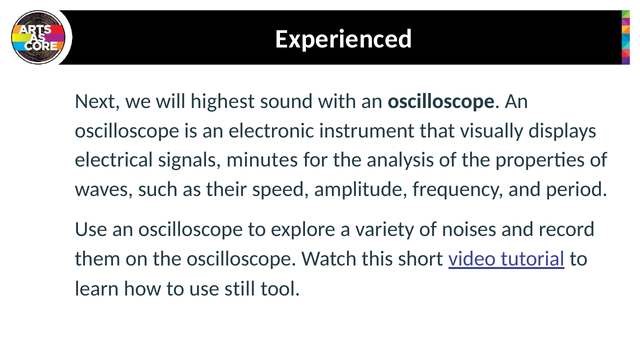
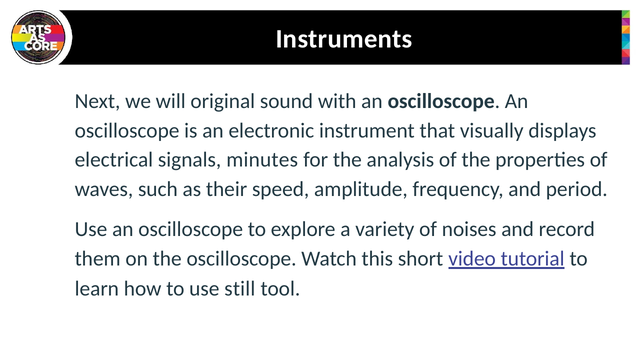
Experienced: Experienced -> Instruments
highest: highest -> original
